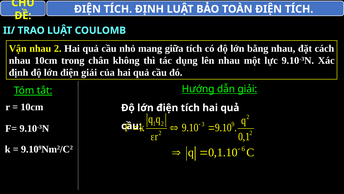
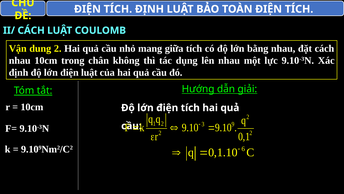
II/ TRAO: TRAO -> CÁCH
Vận nhau: nhau -> dung
điện giải: giải -> luật
